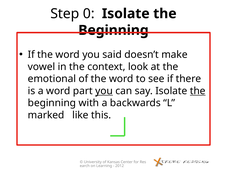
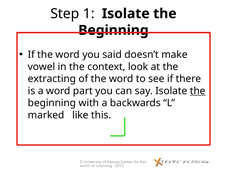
0: 0 -> 1
emotional: emotional -> extracting
you at (104, 91) underline: present -> none
